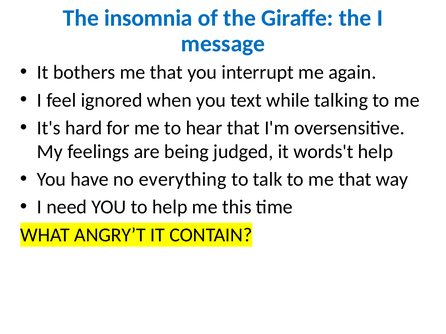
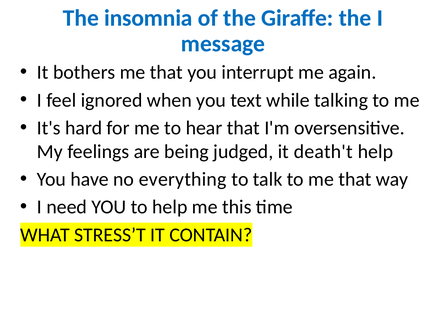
words't: words't -> death't
ANGRY’T: ANGRY’T -> STRESS’T
